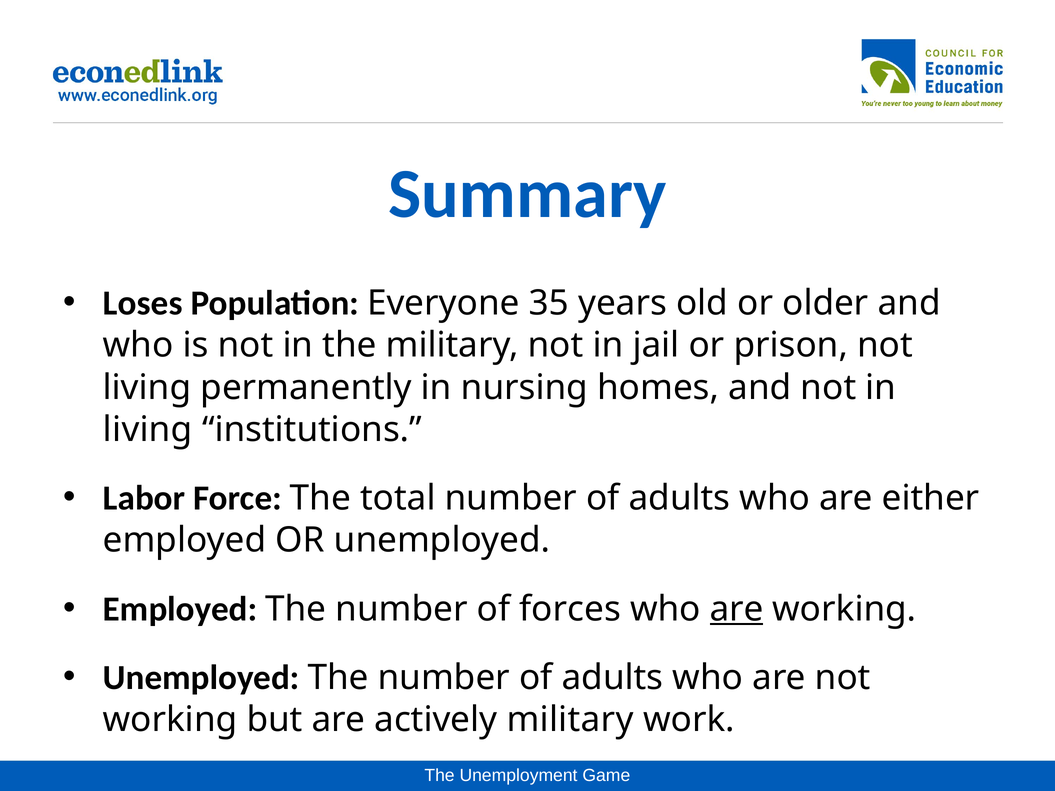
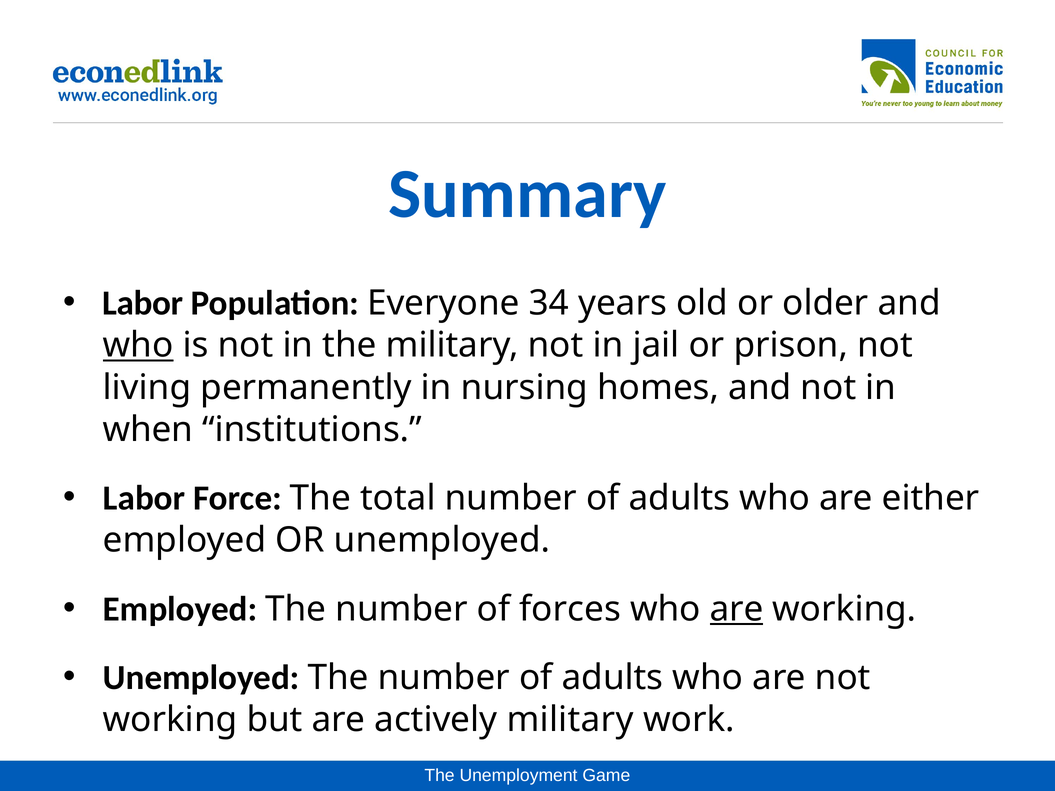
Loses at (143, 303): Loses -> Labor
35: 35 -> 34
who at (138, 345) underline: none -> present
living at (148, 430): living -> when
